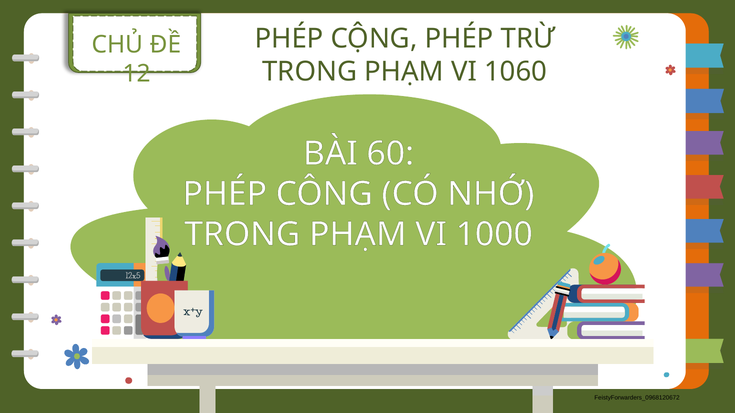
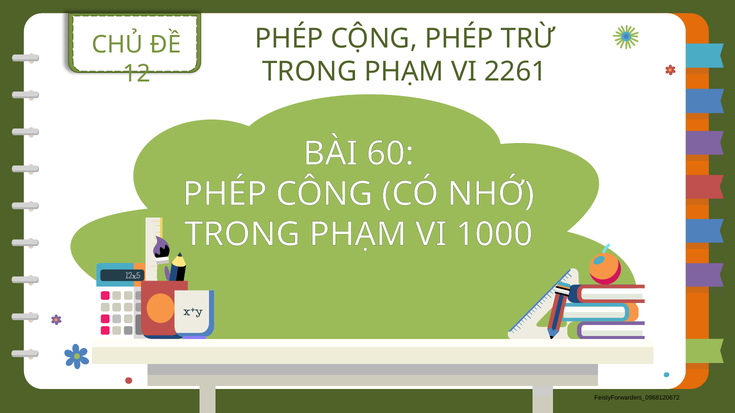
1060: 1060 -> 2261
